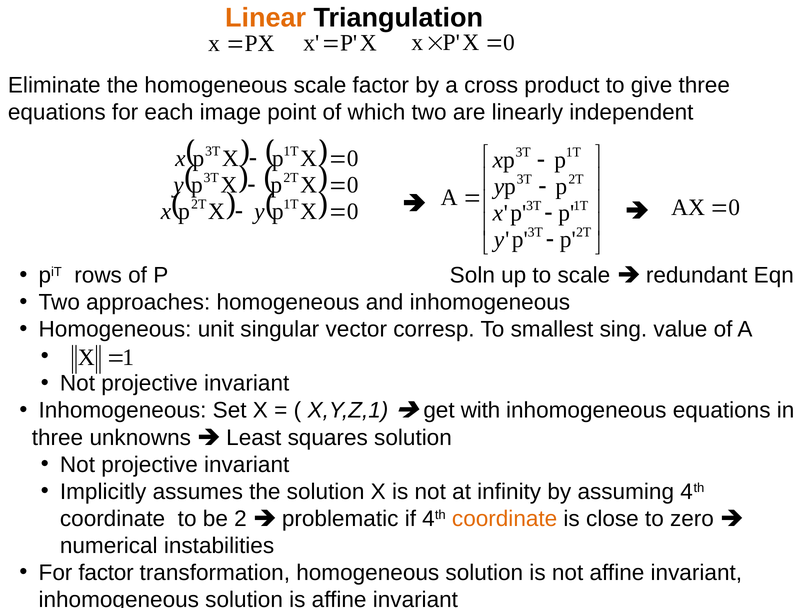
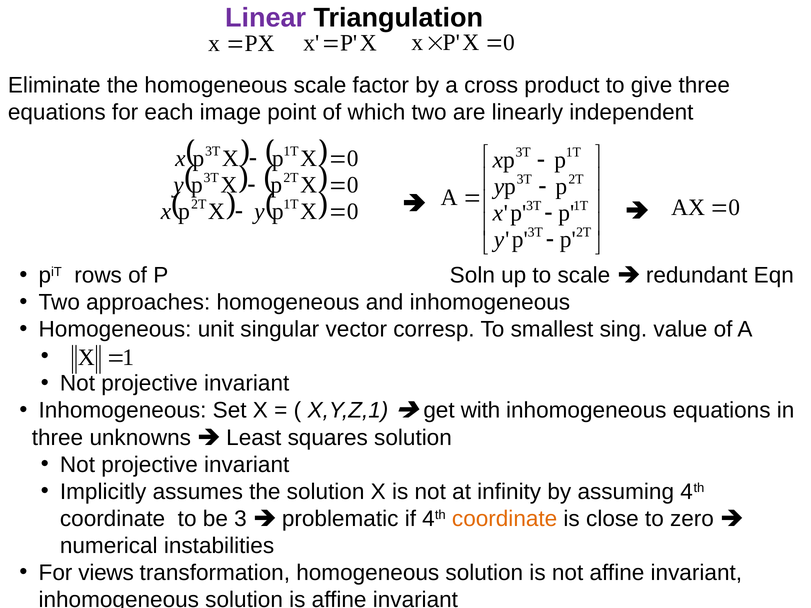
Linear colour: orange -> purple
2: 2 -> 3
For factor: factor -> views
